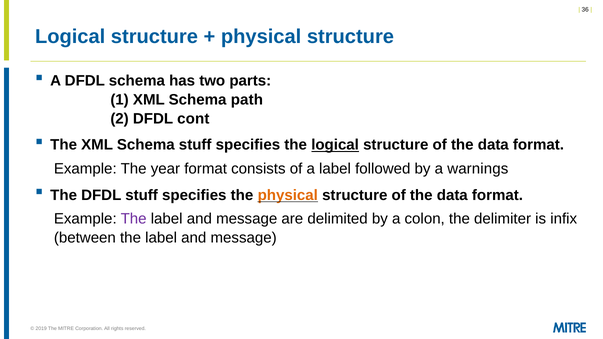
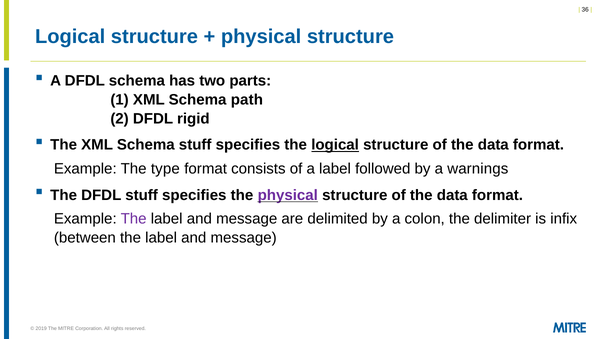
cont: cont -> rigid
year: year -> type
physical at (288, 195) colour: orange -> purple
